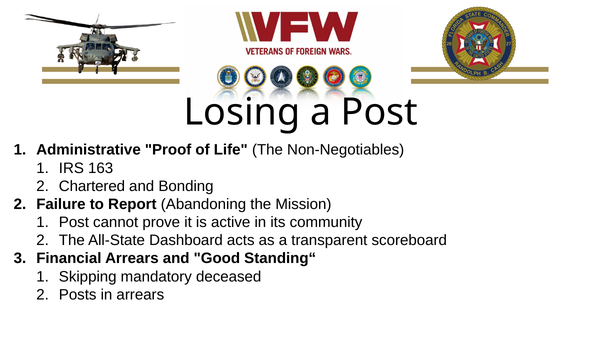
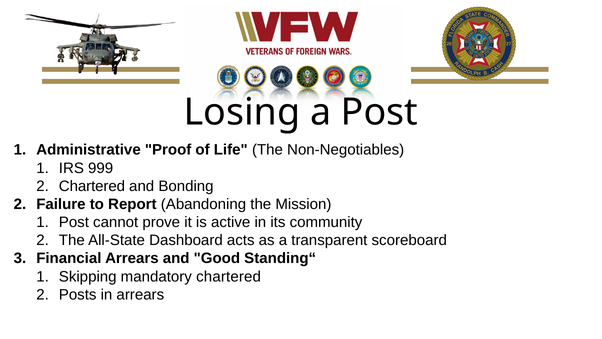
163: 163 -> 999
mandatory deceased: deceased -> chartered
